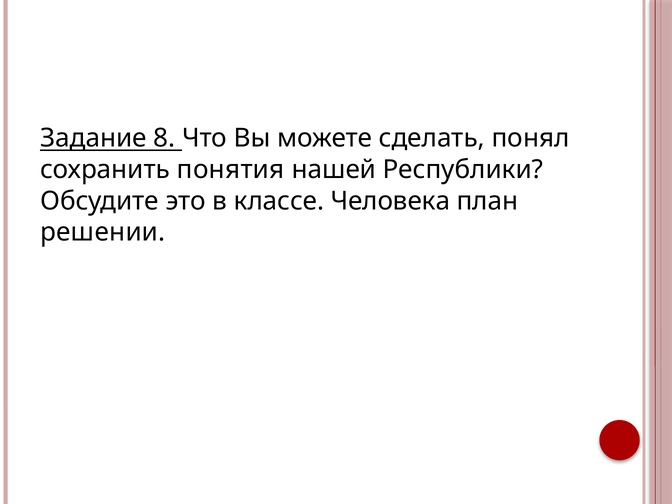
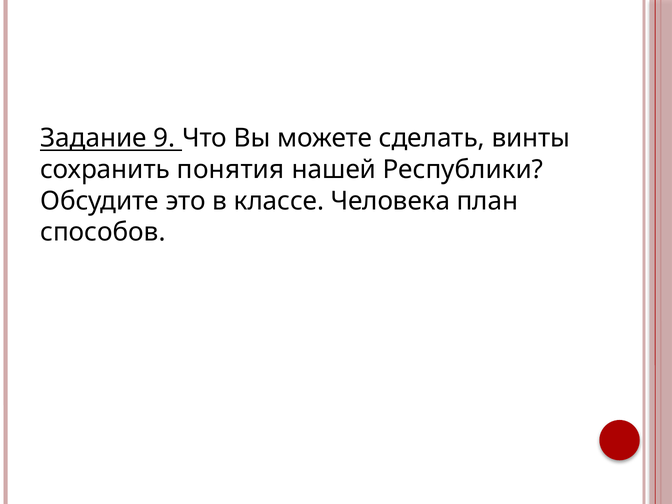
8: 8 -> 9
понял: понял -> винты
решении: решении -> способов
